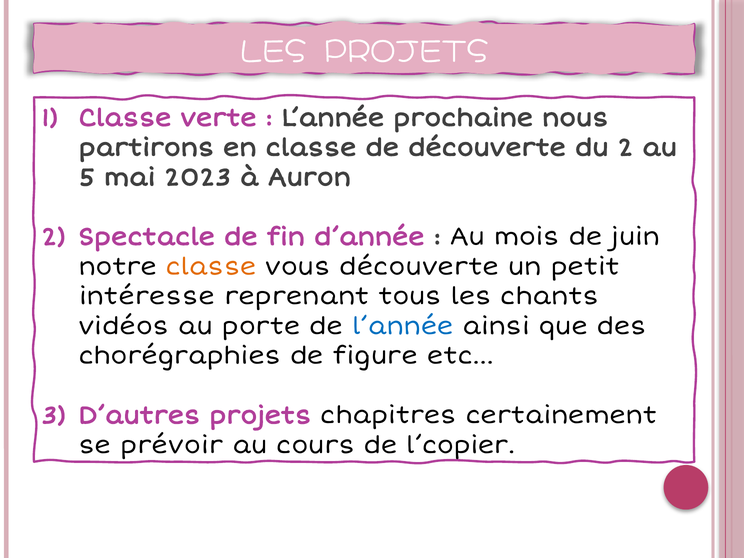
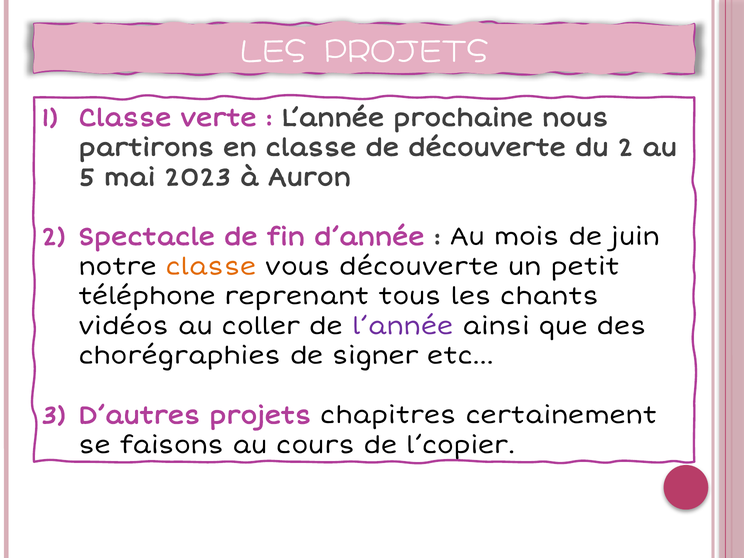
intéresse: intéresse -> téléphone
porte: porte -> coller
l’année at (403, 326) colour: blue -> purple
figure: figure -> signer
prévoir: prévoir -> faisons
